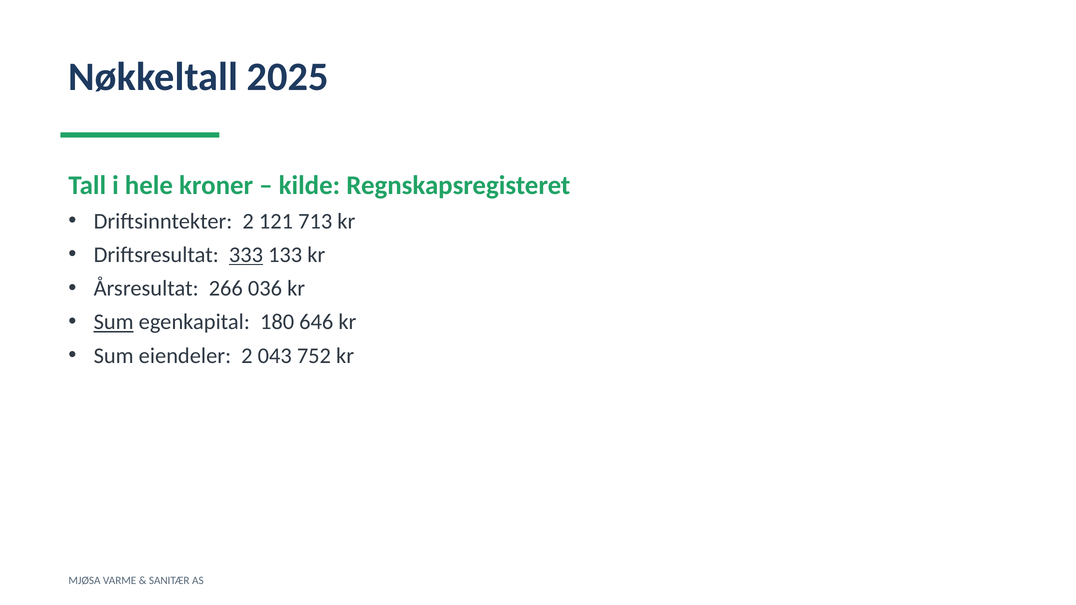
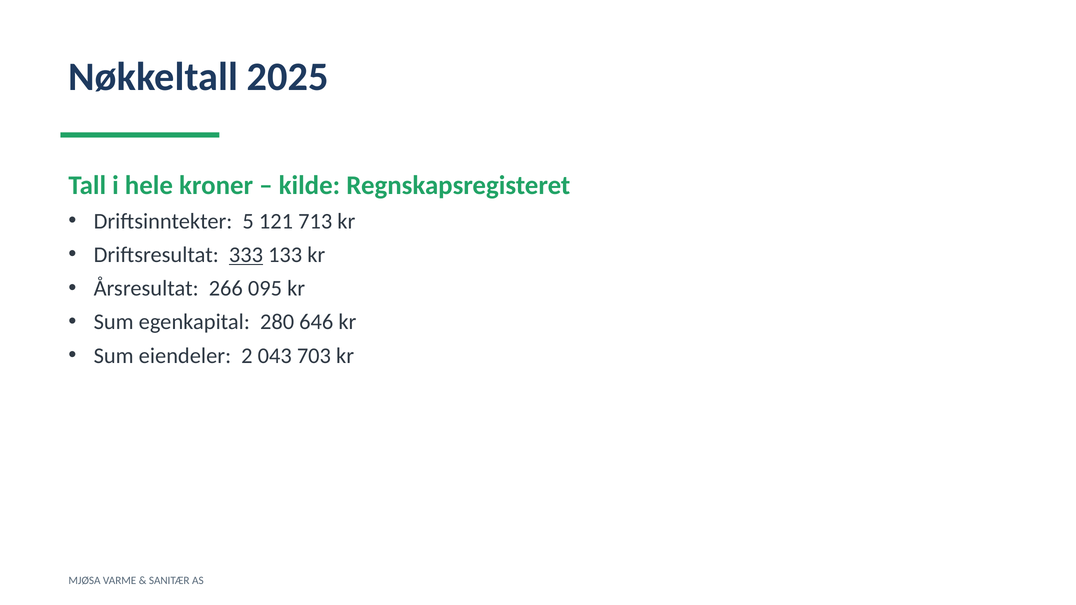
Driftsinntekter 2: 2 -> 5
036: 036 -> 095
Sum at (114, 322) underline: present -> none
180: 180 -> 280
752: 752 -> 703
